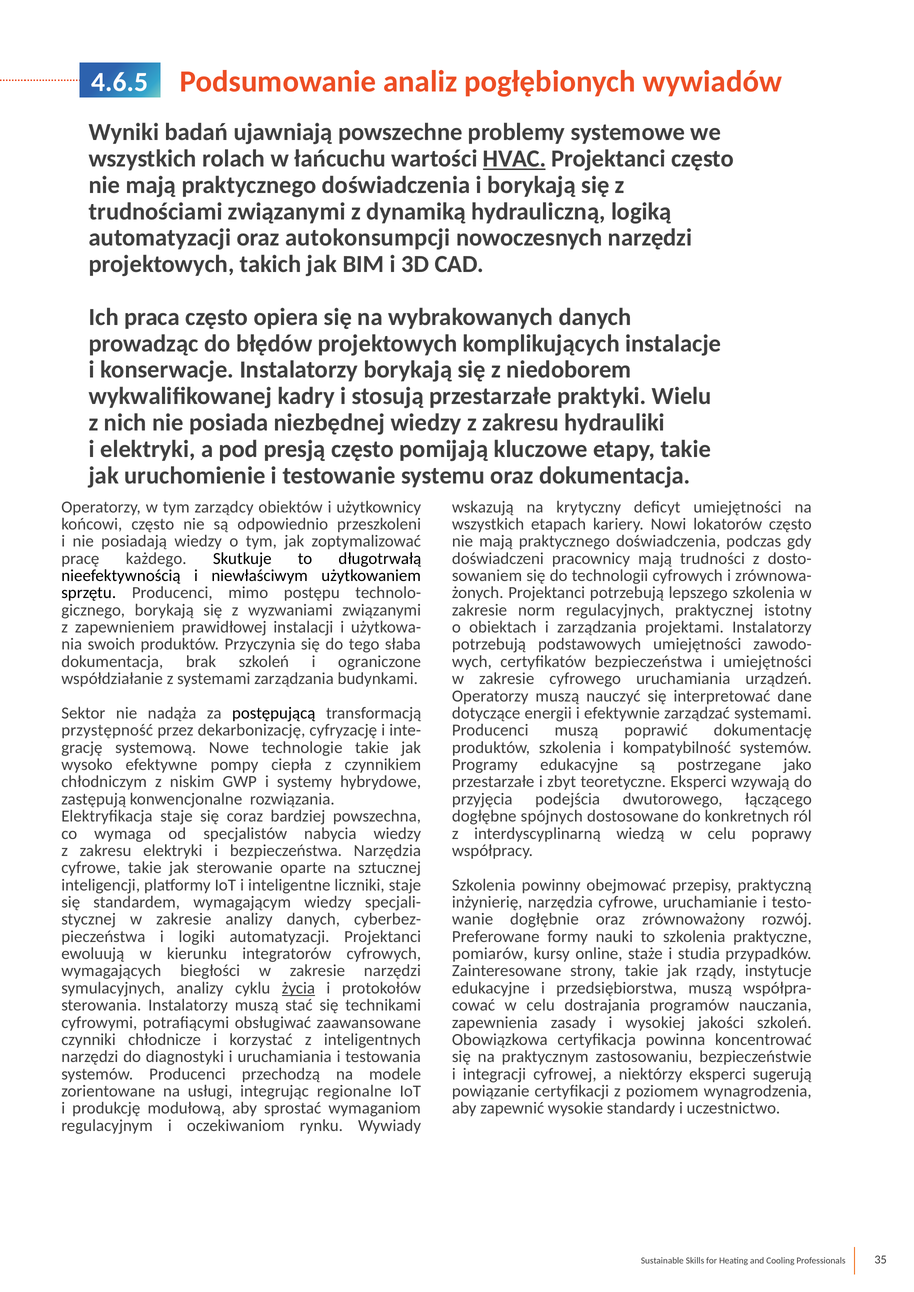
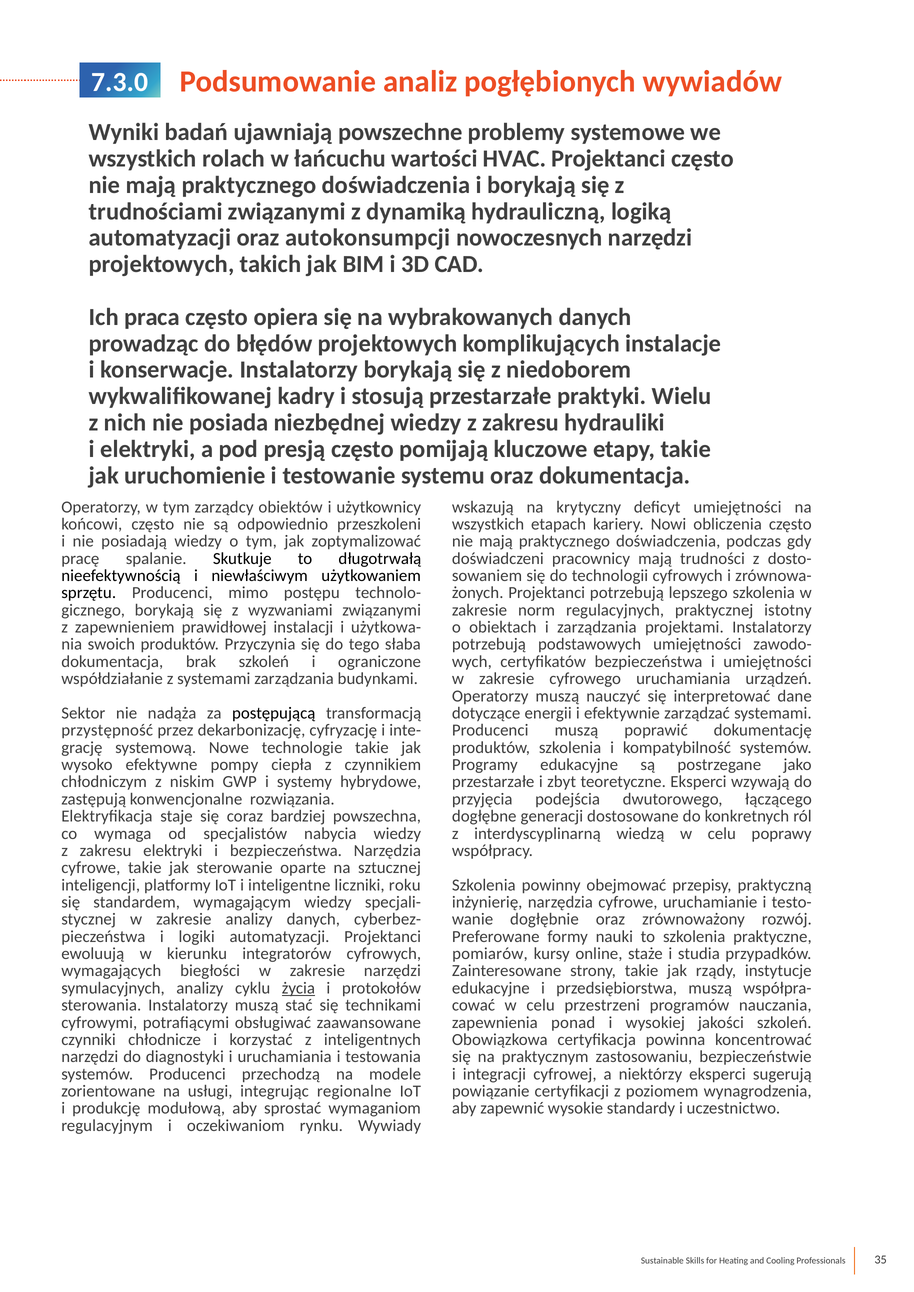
4.6.5: 4.6.5 -> 7.3.0
HVAC underline: present -> none
lokatorów: lokatorów -> obliczenia
każdego: każdego -> spalanie
spójnych: spójnych -> generacji
liczniki staje: staje -> roku
dostrajania: dostrajania -> przestrzeni
zasady: zasady -> ponad
